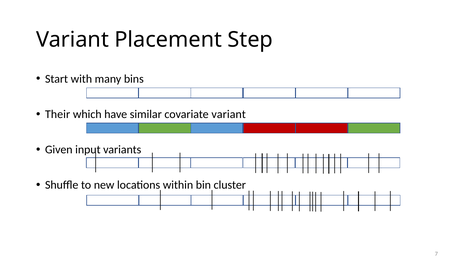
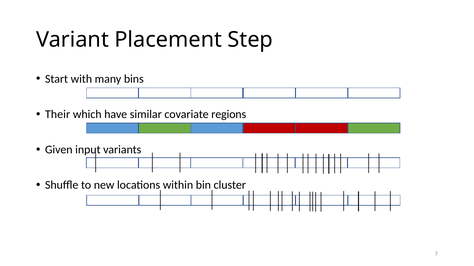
covariate variant: variant -> regions
